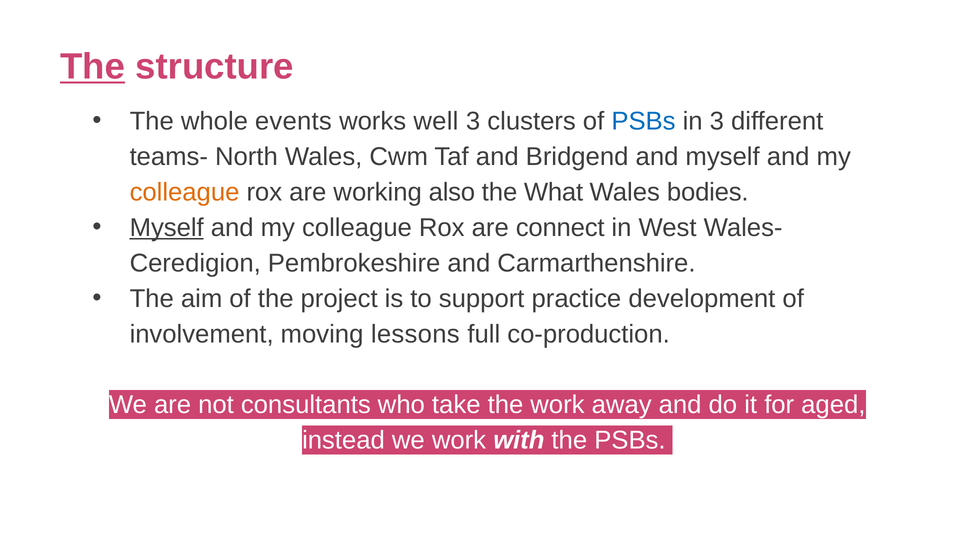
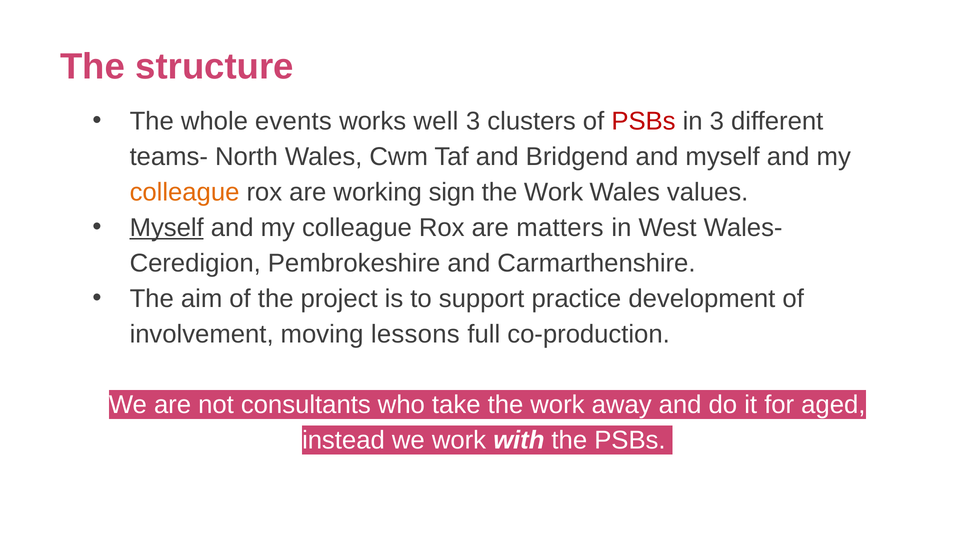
The at (93, 67) underline: present -> none
PSBs at (643, 122) colour: blue -> red
also: also -> sign
What at (554, 192): What -> Work
bodies: bodies -> values
connect: connect -> matters
